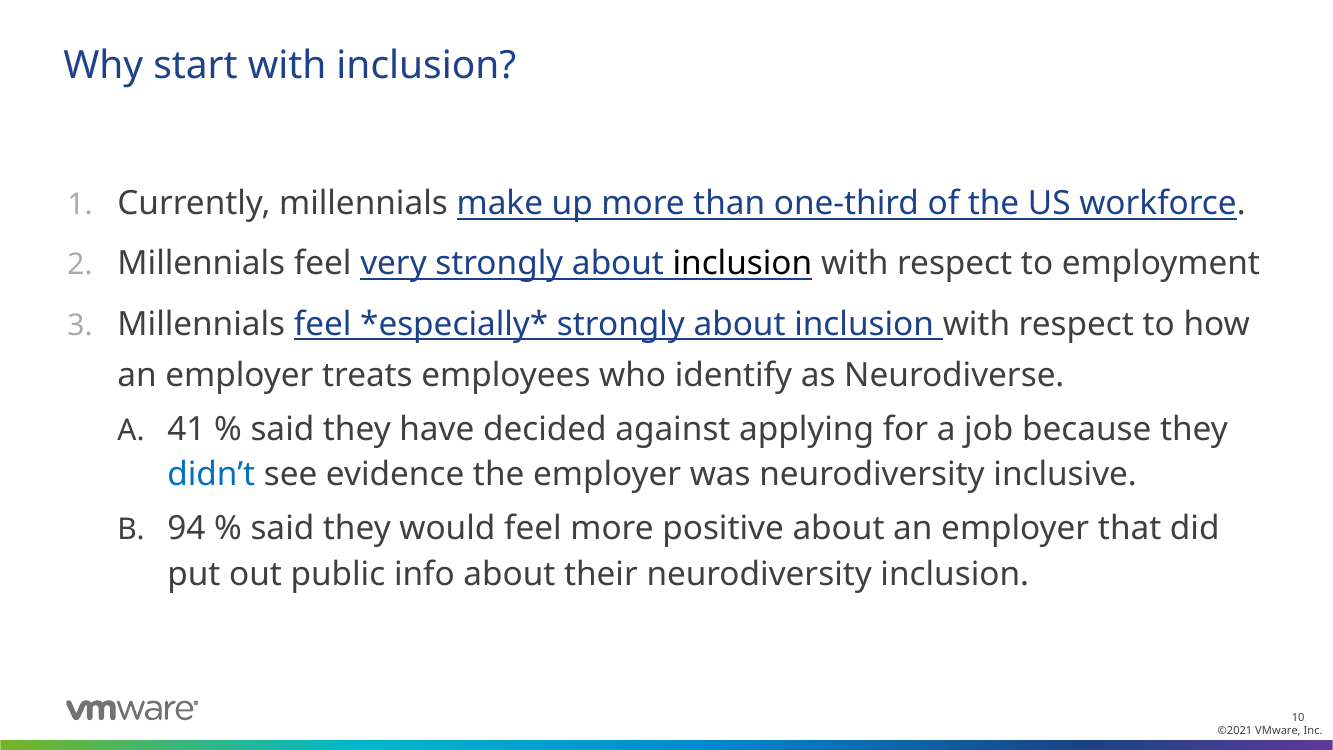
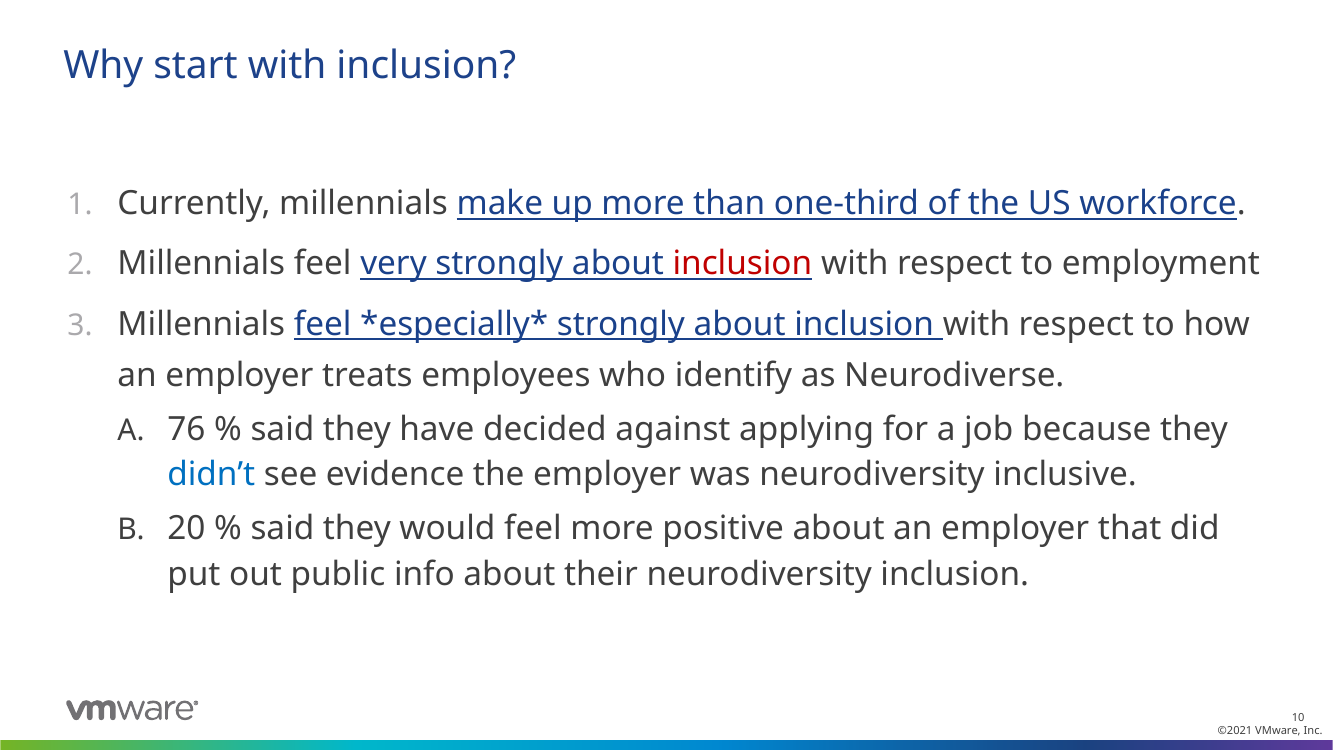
inclusion at (742, 264) colour: black -> red
41: 41 -> 76
94: 94 -> 20
